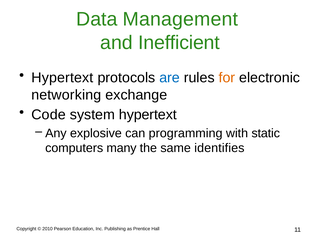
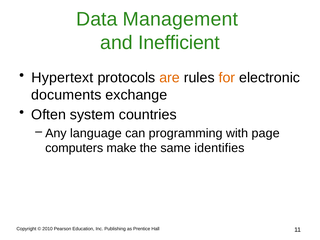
are colour: blue -> orange
networking: networking -> documents
Code: Code -> Often
system hypertext: hypertext -> countries
explosive: explosive -> language
static: static -> page
many: many -> make
